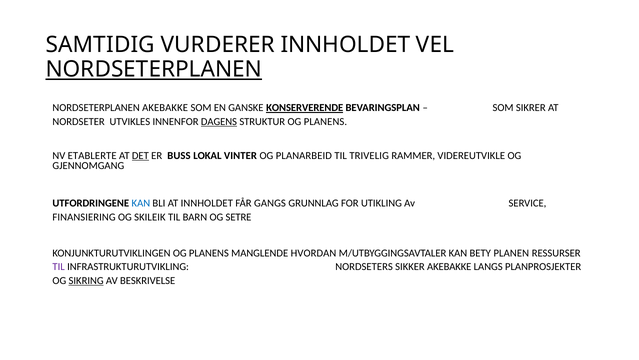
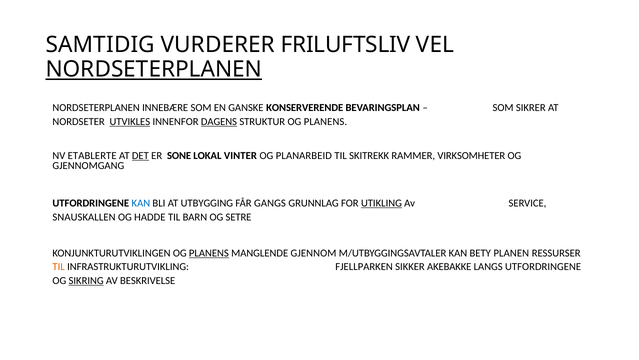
VURDERER INNHOLDET: INNHOLDET -> FRILUFTSLIV
NORDSETERPLANEN AKEBAKKE: AKEBAKKE -> INNEBÆRE
KONSERVERENDE underline: present -> none
UTVIKLES underline: none -> present
BUSS: BUSS -> SONE
TRIVELIG: TRIVELIG -> SKITREKK
VIDEREUTVIKLE: VIDEREUTVIKLE -> VIRKSOMHETER
AT INNHOLDET: INNHOLDET -> UTBYGGING
UTIKLING underline: none -> present
FINANSIERING: FINANSIERING -> SNAUSKALLEN
SKILEIK: SKILEIK -> HADDE
PLANENS at (209, 253) underline: none -> present
HVORDAN: HVORDAN -> GJENNOM
TIL at (59, 267) colour: purple -> orange
NORDSETERS: NORDSETERS -> FJELLPARKEN
LANGS PLANPROSJEKTER: PLANPROSJEKTER -> UTFORDRINGENE
